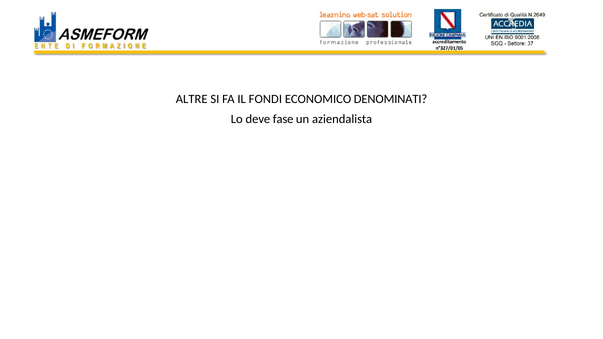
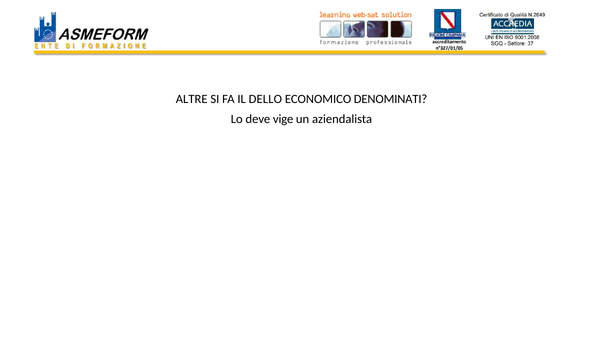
FONDI: FONDI -> DELLO
fase: fase -> vige
